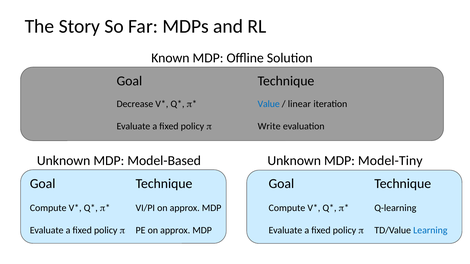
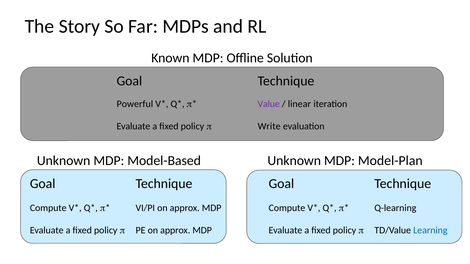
Decrease: Decrease -> Powerful
Value colour: blue -> purple
Model-Tiny: Model-Tiny -> Model-Plan
